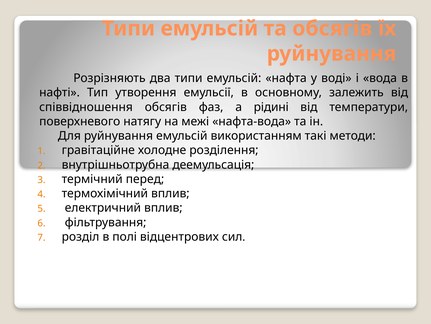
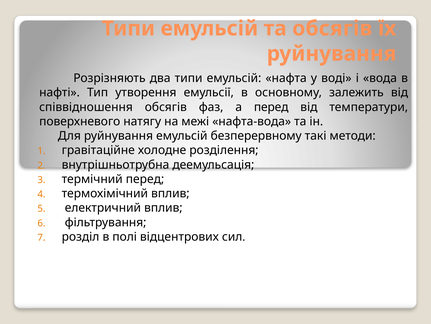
а рідині: рідині -> перед
використанням: використанням -> безперервному
